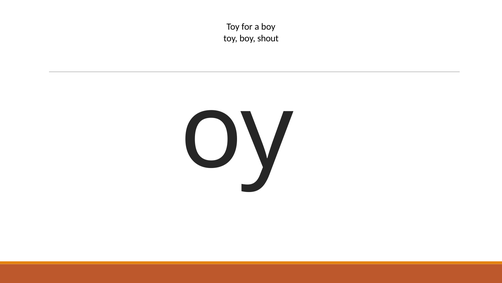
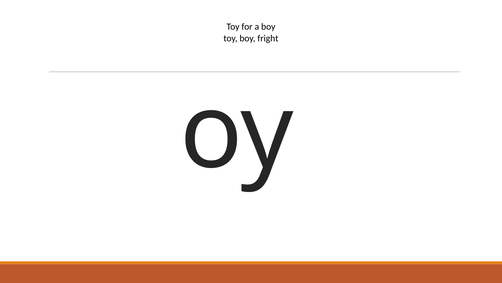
shout: shout -> fright
